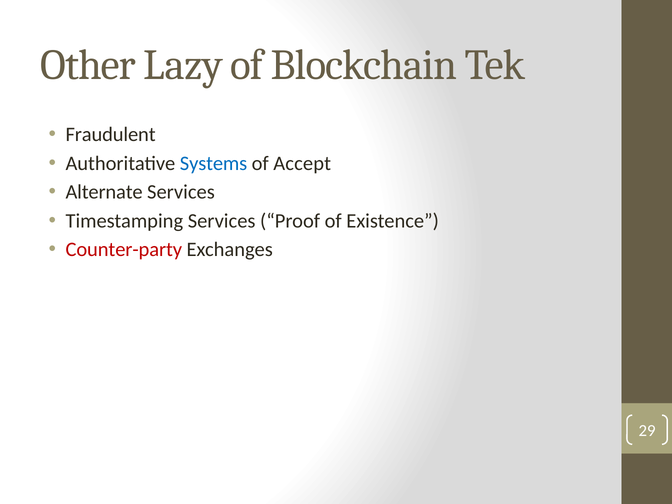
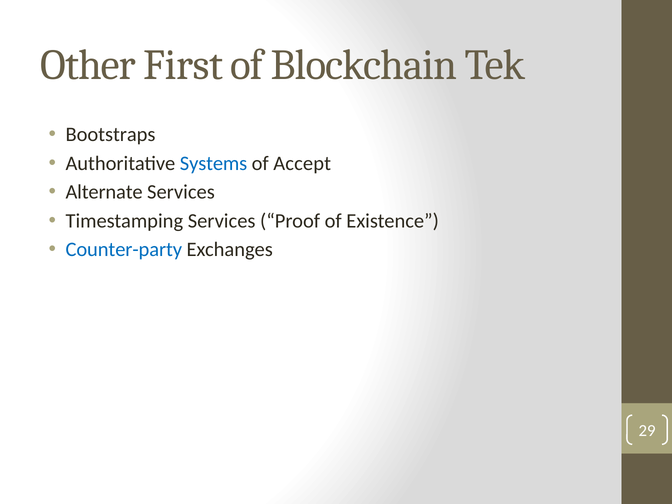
Lazy: Lazy -> First
Fraudulent: Fraudulent -> Bootstraps
Counter-party colour: red -> blue
